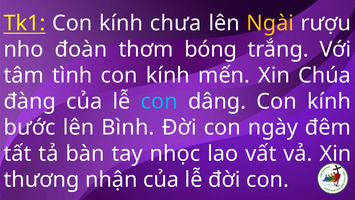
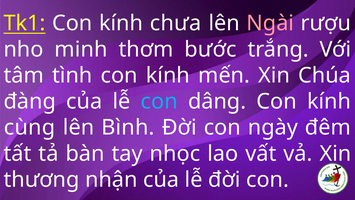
Ngài colour: yellow -> pink
đoàn: đoàn -> minh
bóng: bóng -> bước
bước: bước -> cùng
